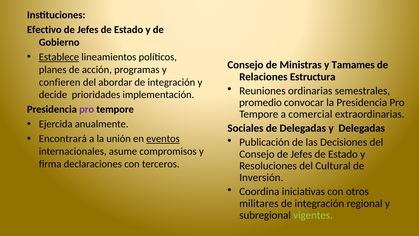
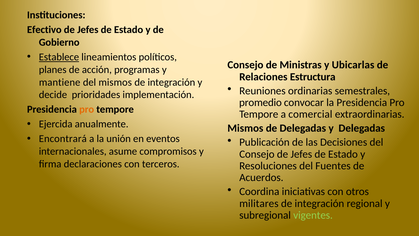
Tamames: Tamames -> Ubicarlas
confieren: confieren -> mantiene
del abordar: abordar -> mismos
pro at (87, 109) colour: purple -> orange
Sociales at (245, 128): Sociales -> Mismos
eventos underline: present -> none
Cultural: Cultural -> Fuentes
Inversión: Inversión -> Acuerdos
